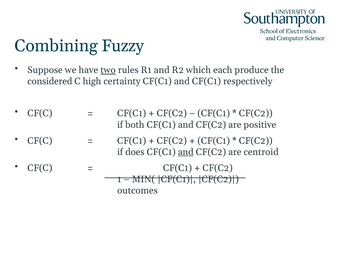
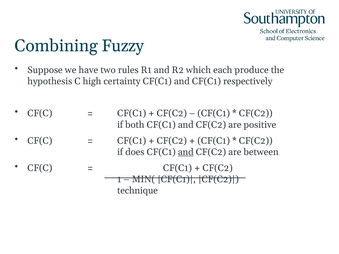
two underline: present -> none
considered: considered -> hypothesis
centroid: centroid -> between
outcomes: outcomes -> technique
